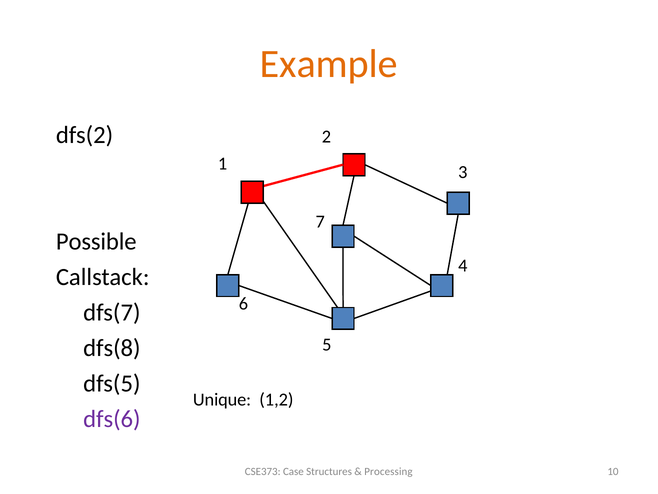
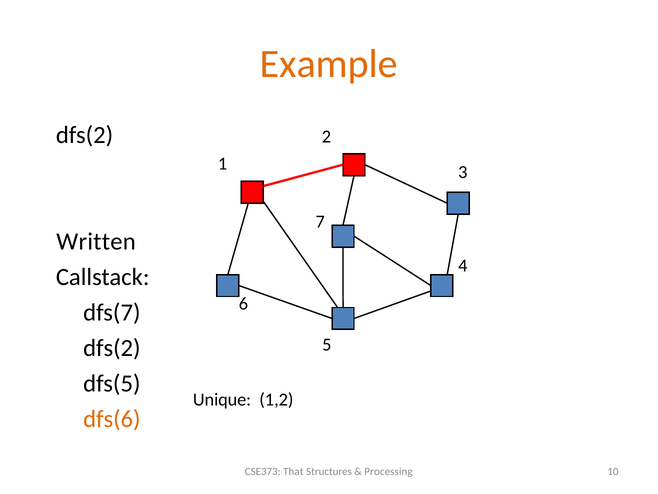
Possible: Possible -> Written
dfs(8 at (112, 348): dfs(8 -> dfs(2
dfs(6 colour: purple -> orange
Case: Case -> That
